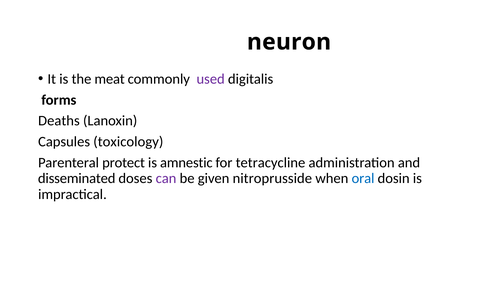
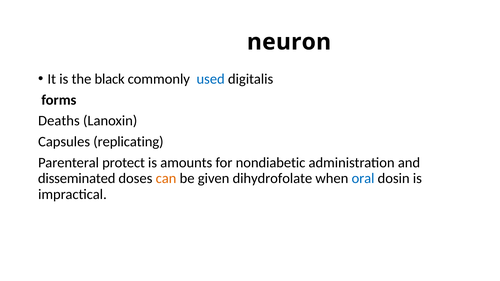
meat: meat -> black
used colour: purple -> blue
toxicology: toxicology -> replicating
amnestic: amnestic -> amounts
tetracycline: tetracycline -> nondiabetic
can colour: purple -> orange
nitroprusside: nitroprusside -> dihydrofolate
